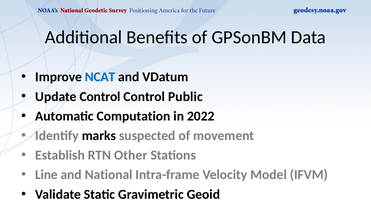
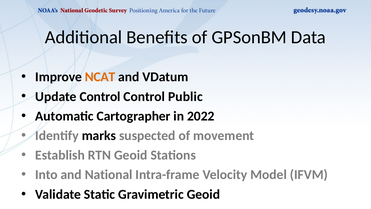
NCAT colour: blue -> orange
Computation: Computation -> Cartographer
RTN Other: Other -> Geoid
Line: Line -> Into
